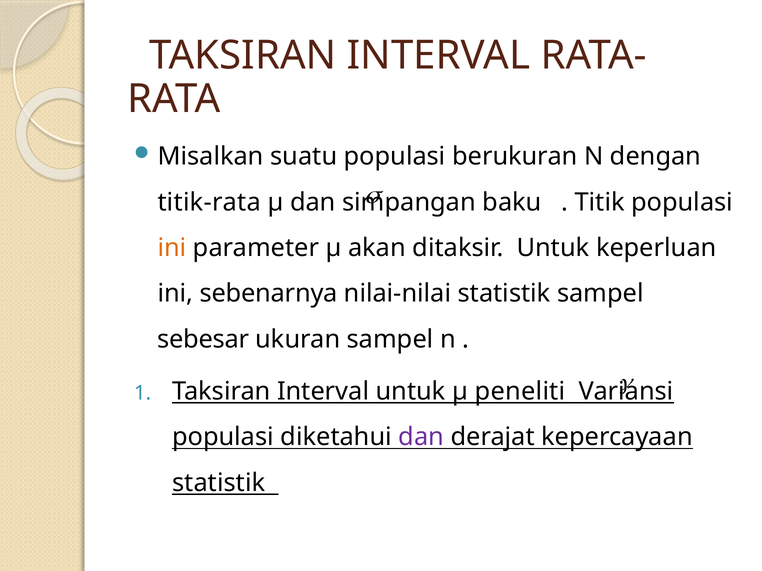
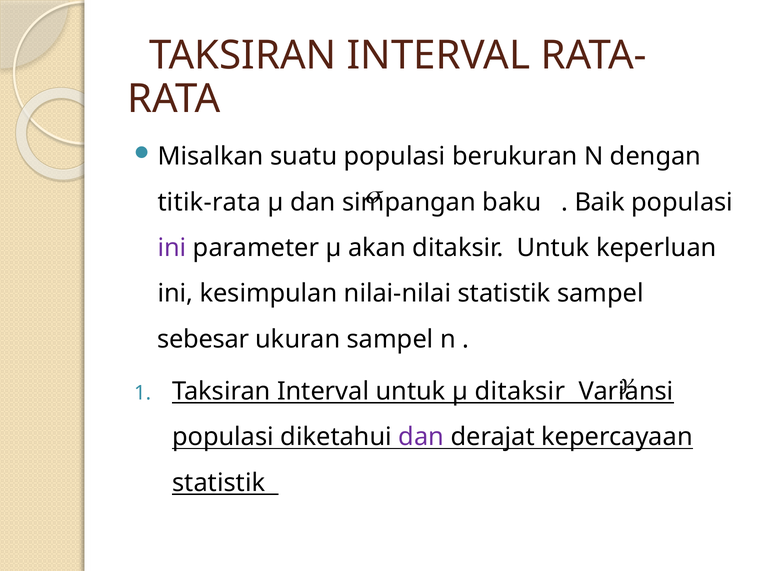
Titik: Titik -> Baik
ini at (172, 248) colour: orange -> purple
sebenarnya: sebenarnya -> kesimpulan
µ peneliti: peneliti -> ditaksir
